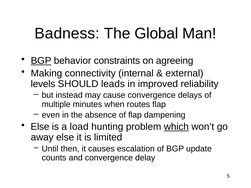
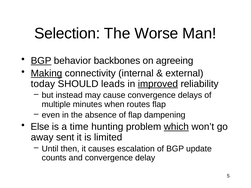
Badness: Badness -> Selection
Global: Global -> Worse
constraints: constraints -> backbones
Making underline: none -> present
levels: levels -> today
improved underline: none -> present
load: load -> time
away else: else -> sent
